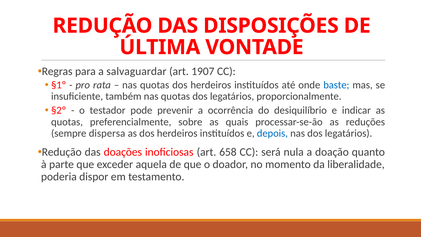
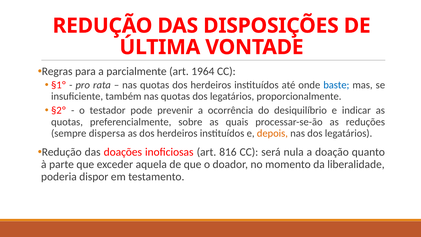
salvaguardar: salvaguardar -> parcialmente
1907: 1907 -> 1964
depois colour: blue -> orange
658: 658 -> 816
